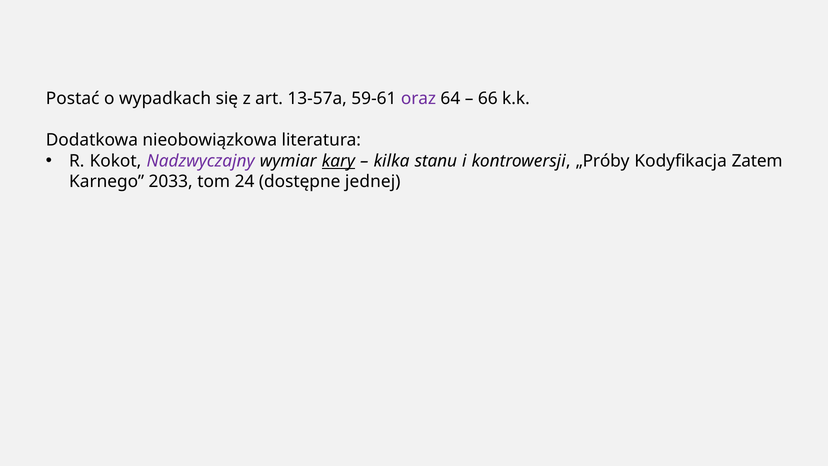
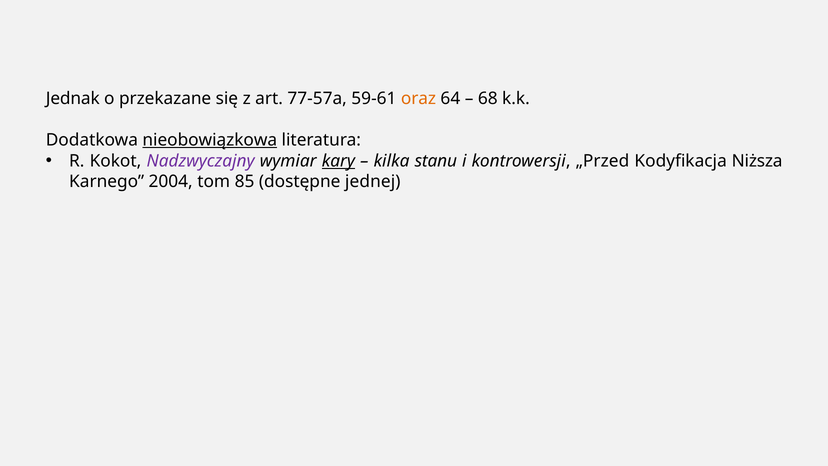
Postać: Postać -> Jednak
wypadkach: wypadkach -> przekazane
13-57a: 13-57a -> 77-57a
oraz colour: purple -> orange
66: 66 -> 68
nieobowiązkowa underline: none -> present
„Próby: „Próby -> „Przed
Zatem: Zatem -> Niższa
2033: 2033 -> 2004
24: 24 -> 85
